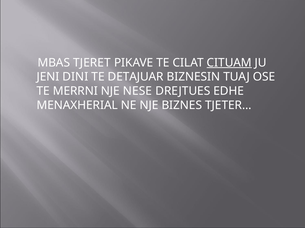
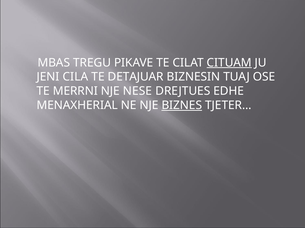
TJERET: TJERET -> TREGU
DINI: DINI -> CILA
BIZNES underline: none -> present
